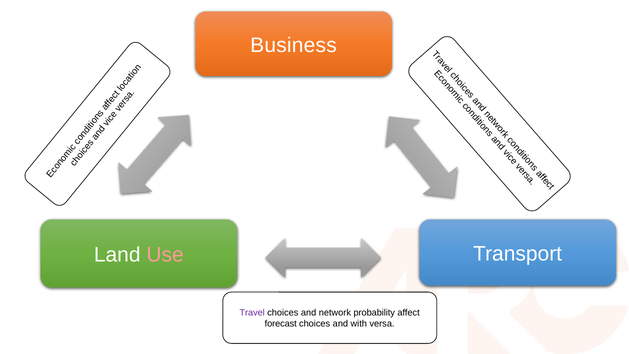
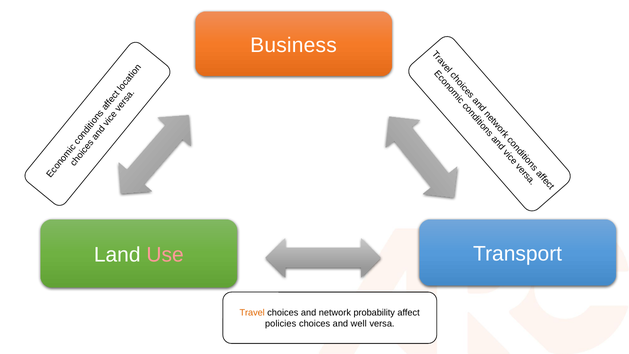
Travel colour: purple -> orange
forecast: forecast -> policies
with: with -> well
